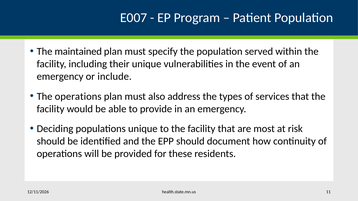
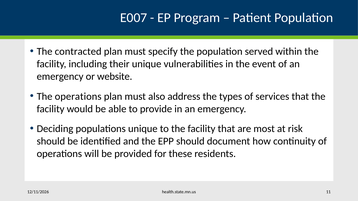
maintained: maintained -> contracted
include: include -> website
